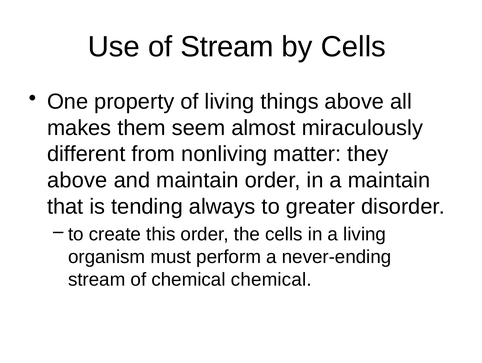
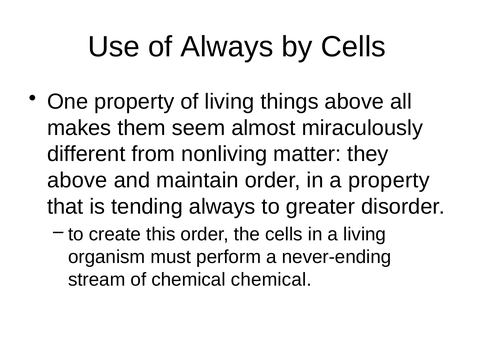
of Stream: Stream -> Always
a maintain: maintain -> property
